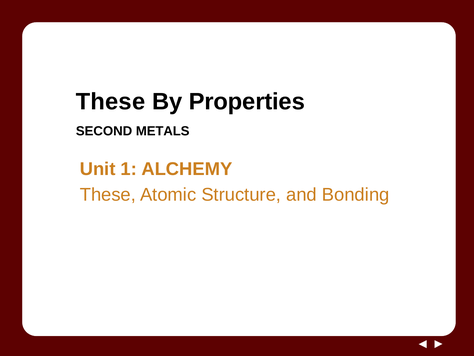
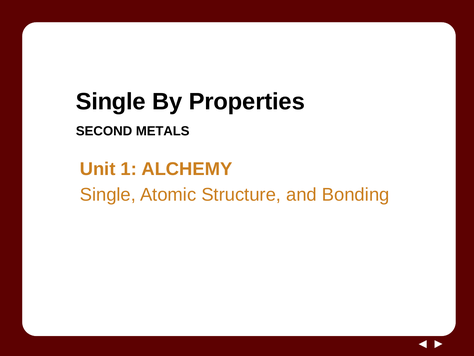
These at (111, 102): These -> Single
These at (108, 195): These -> Single
